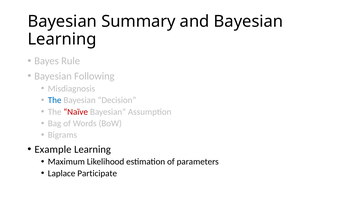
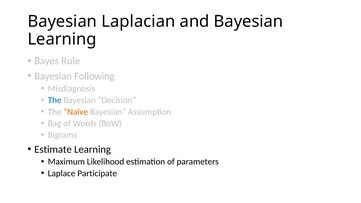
Summary: Summary -> Laplacian
Naïve colour: red -> orange
Example: Example -> Estimate
